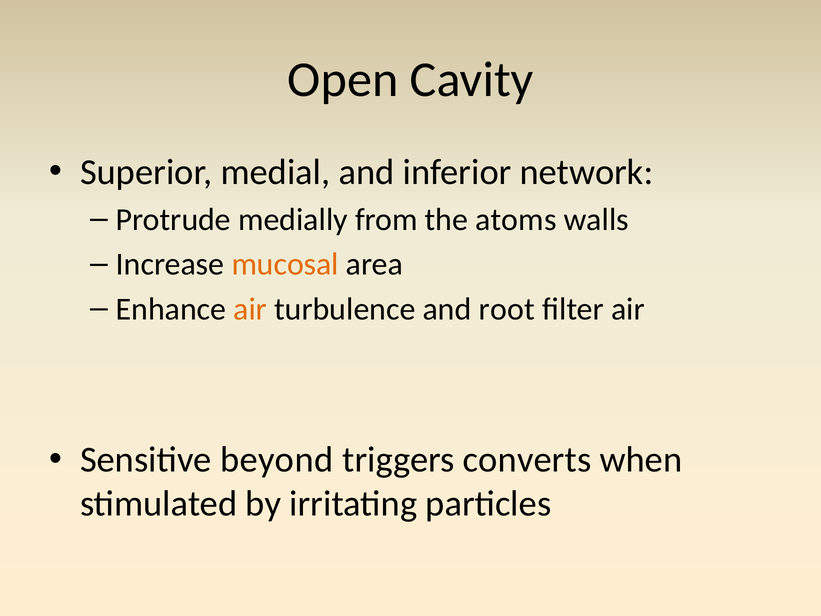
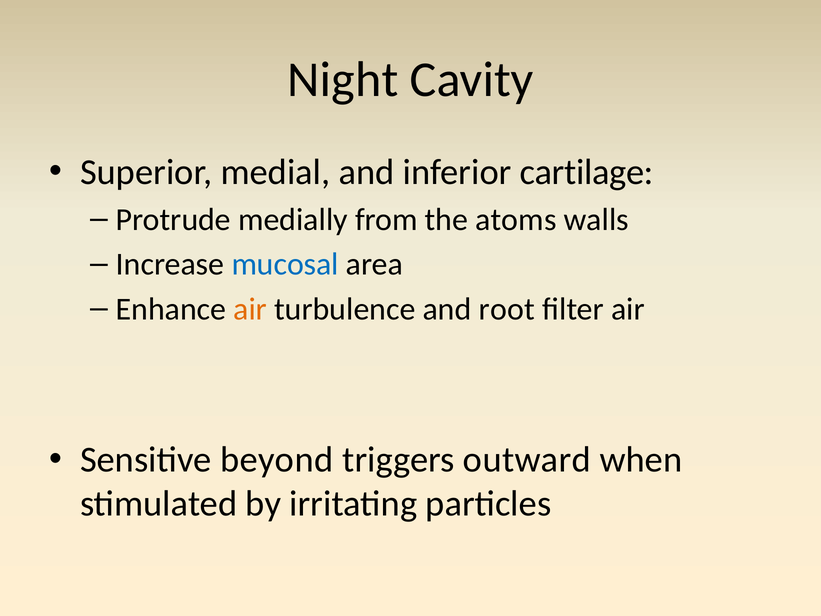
Open: Open -> Night
network: network -> cartilage
mucosal colour: orange -> blue
converts: converts -> outward
